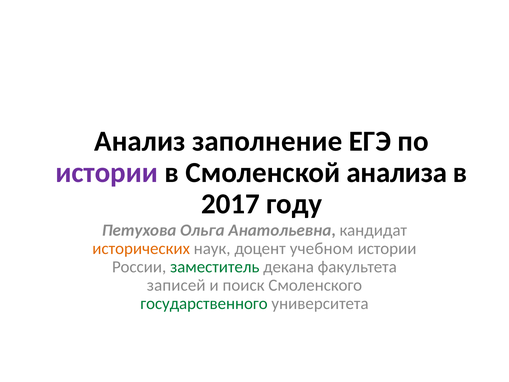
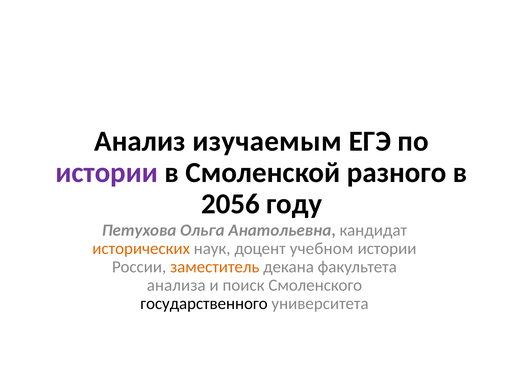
заполнение: заполнение -> изучаемым
анализа: анализа -> разного
2017: 2017 -> 2056
заместитель colour: green -> orange
записей: записей -> анализа
государственного colour: green -> black
